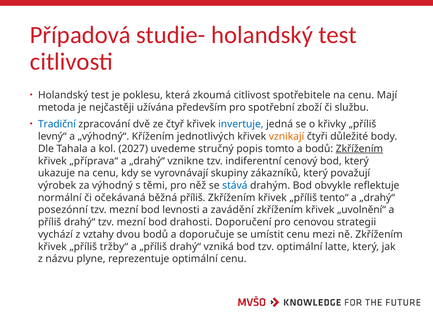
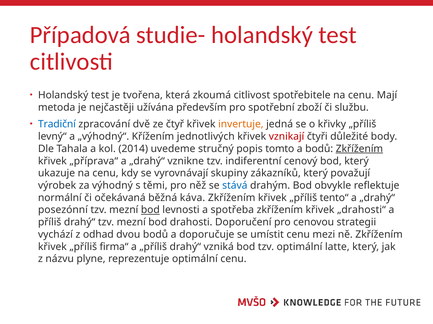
poklesu: poklesu -> tvořena
invertuje colour: blue -> orange
vznikají colour: orange -> red
2027: 2027 -> 2014
běžná příliš: příliš -> káva
bod at (150, 210) underline: none -> present
zavádění: zavádění -> spotřeba
„uvolnění“: „uvolnění“ -> „drahosti“
vztahy: vztahy -> odhad
tržby“: tržby“ -> firma“
